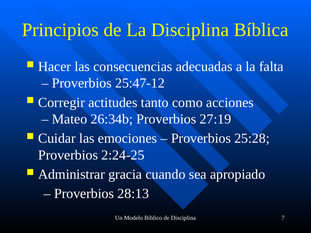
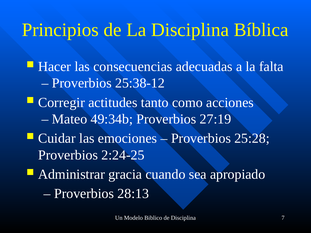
25:47-12: 25:47-12 -> 25:38-12
26:34b: 26:34b -> 49:34b
